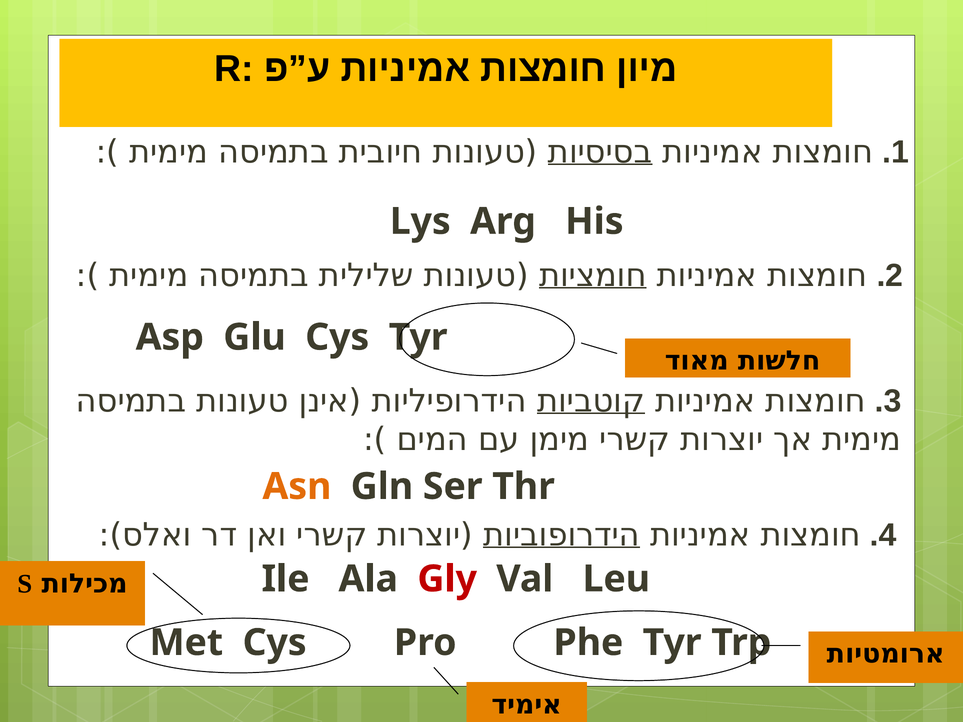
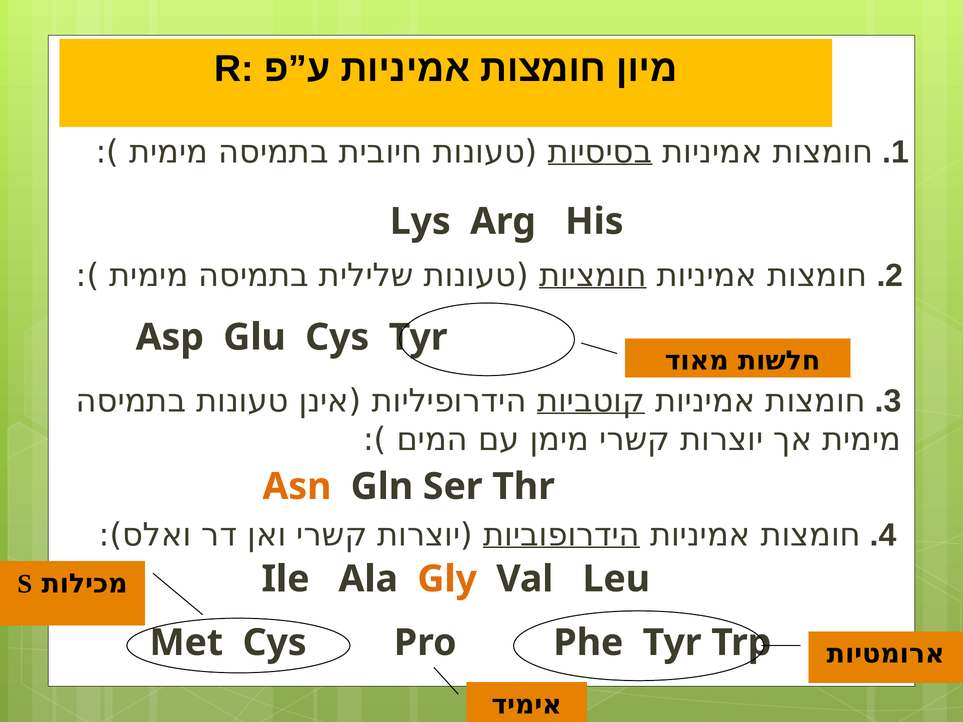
Gly colour: red -> orange
